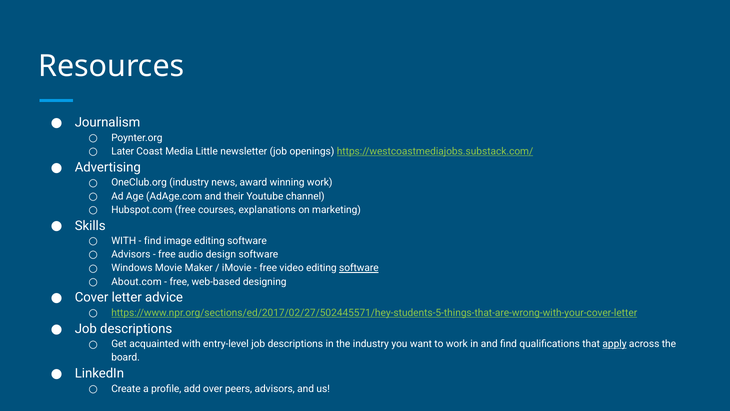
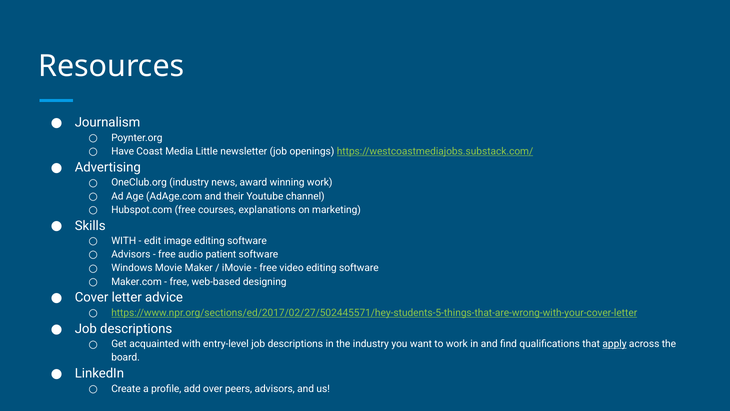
Later: Later -> Have
find at (153, 241): find -> edit
design: design -> patient
software at (359, 268) underline: present -> none
About.com: About.com -> Maker.com
